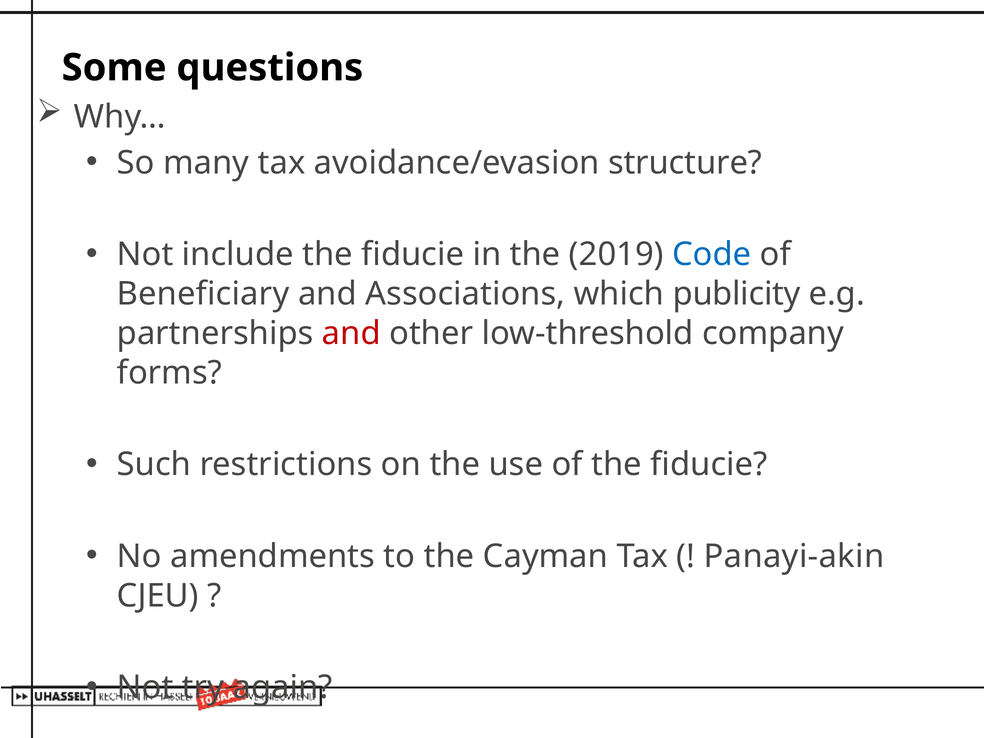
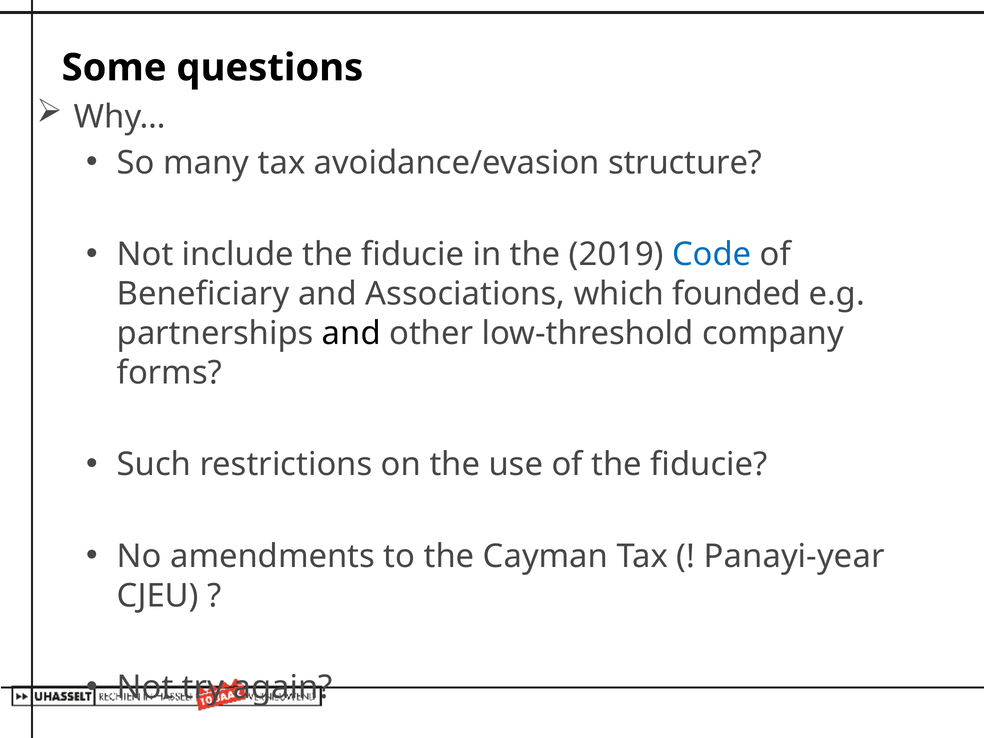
publicity: publicity -> founded
and at (351, 333) colour: red -> black
Panayi-akin: Panayi-akin -> Panayi-year
